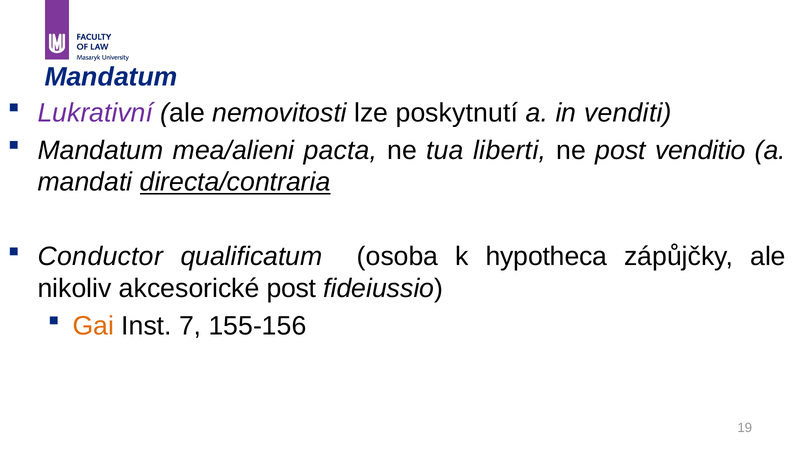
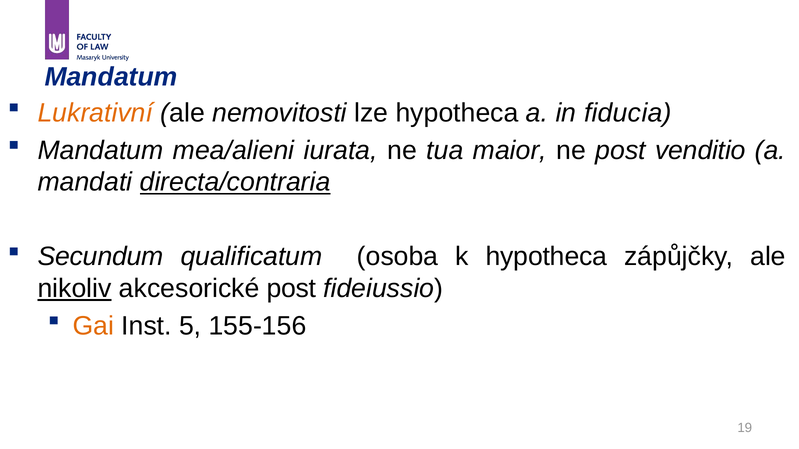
Lukrativní colour: purple -> orange
lze poskytnutí: poskytnutí -> hypotheca
venditi: venditi -> fiducia
pacta: pacta -> iurata
liberti: liberti -> maior
Conductor: Conductor -> Secundum
nikoliv underline: none -> present
7: 7 -> 5
